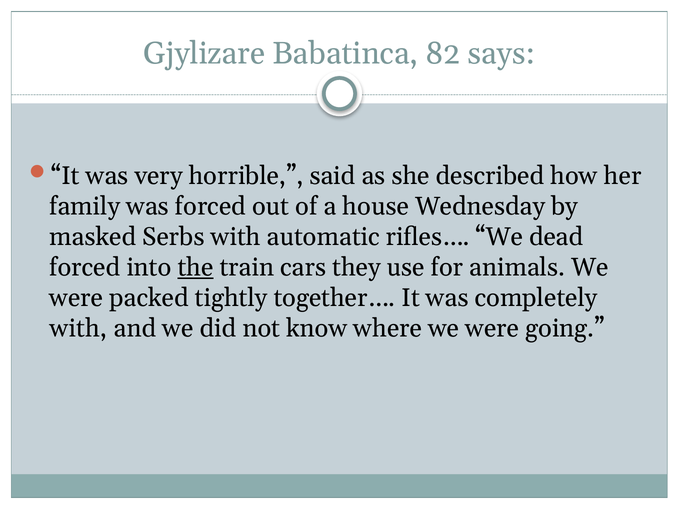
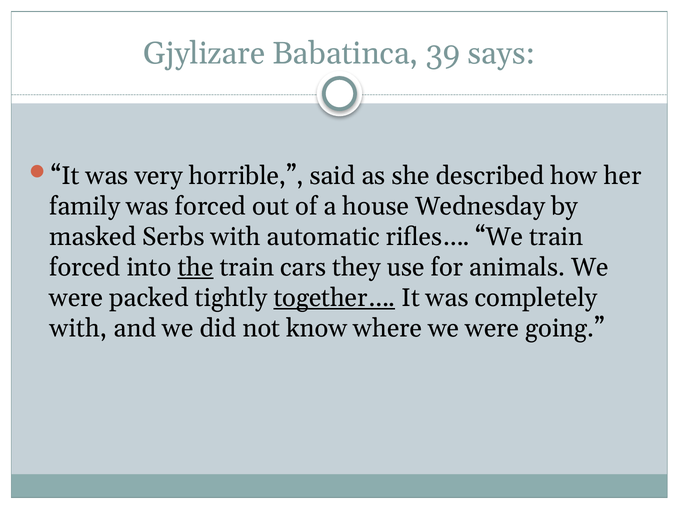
82: 82 -> 39
We dead: dead -> train
together… underline: none -> present
